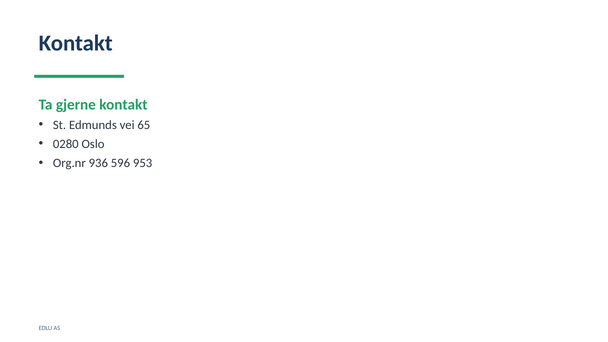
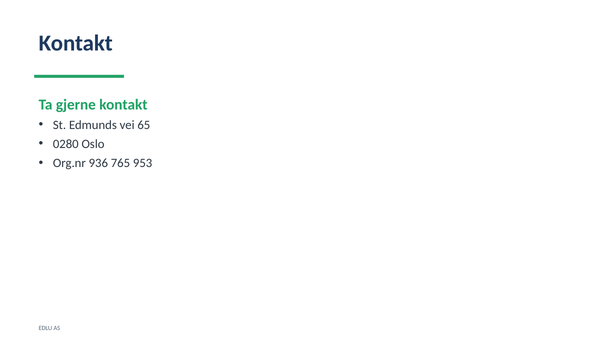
596: 596 -> 765
